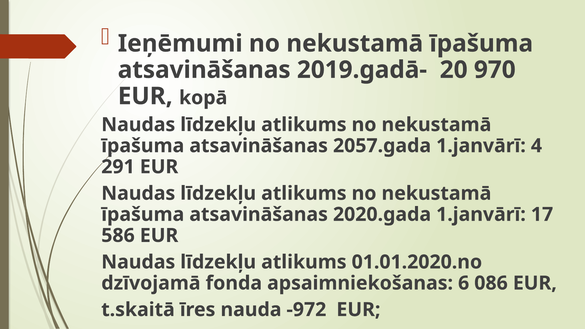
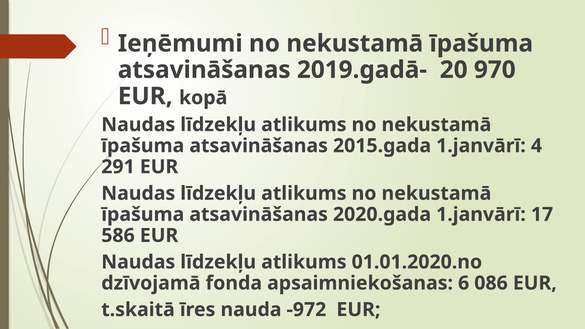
2057.gada: 2057.gada -> 2015.gada
